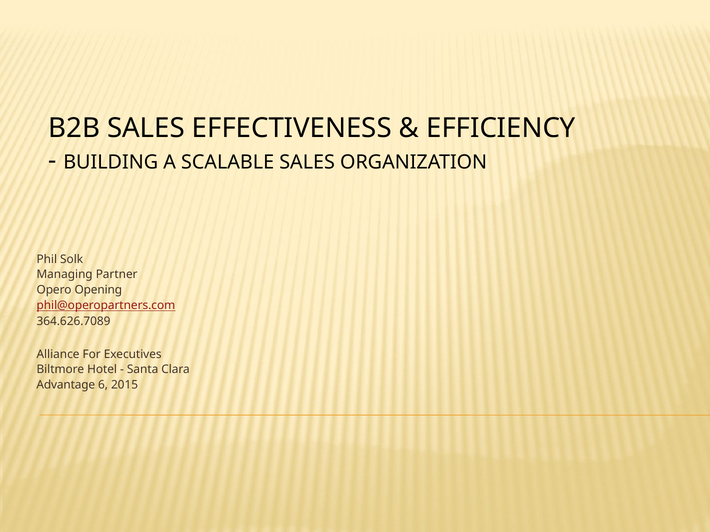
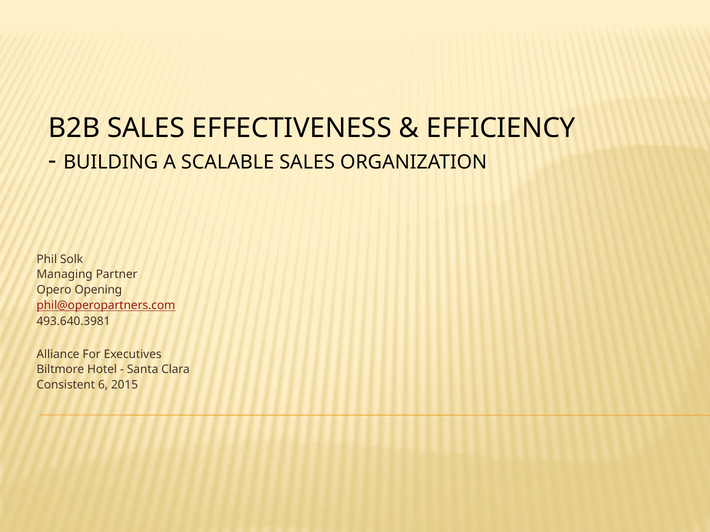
364.626.7089: 364.626.7089 -> 493.640.3981
Advantage: Advantage -> Consistent
